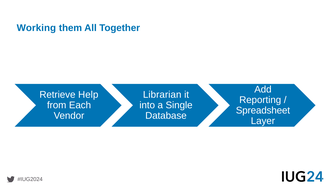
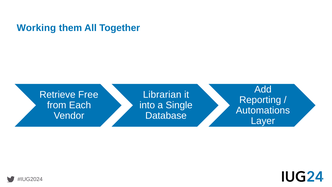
Help: Help -> Free
Spreadsheet: Spreadsheet -> Automations
